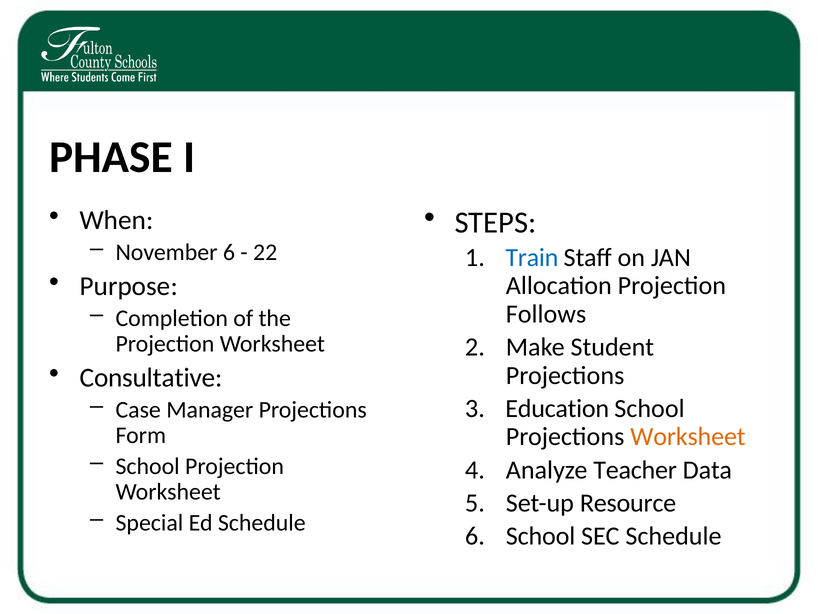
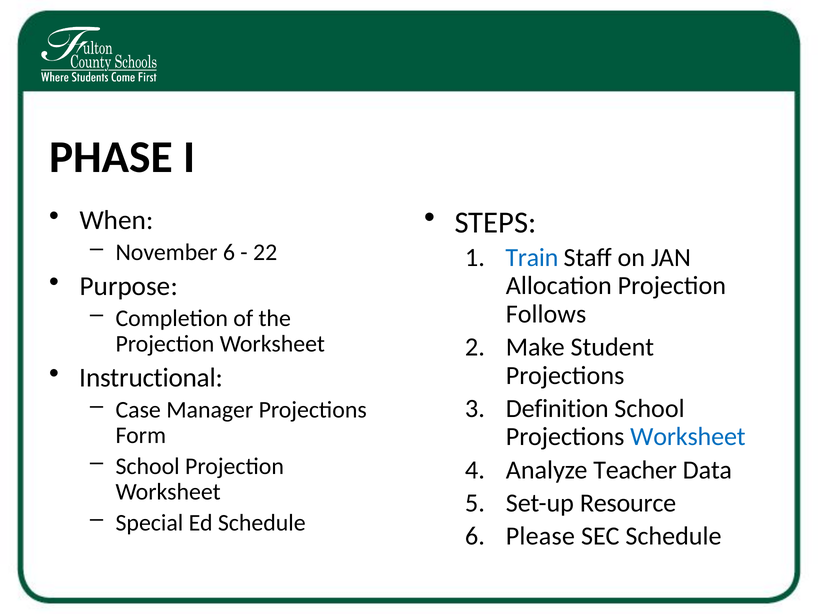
Consultative: Consultative -> Instructional
Education: Education -> Definition
Worksheet at (688, 436) colour: orange -> blue
6 School: School -> Please
